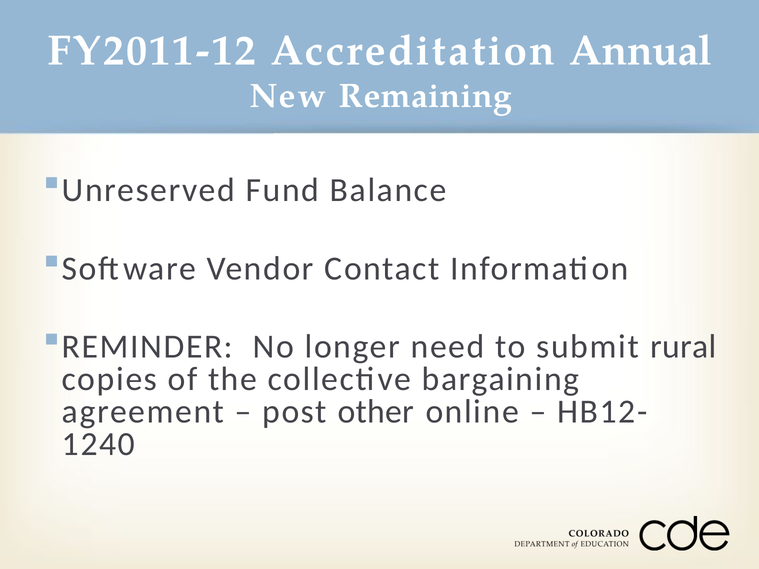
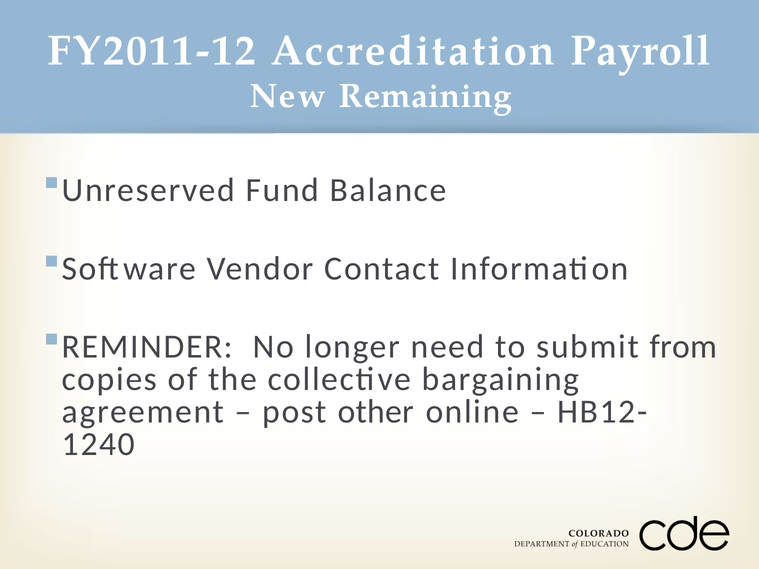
Annual: Annual -> Payroll
rural: rural -> from
